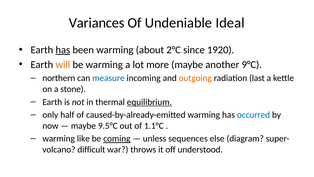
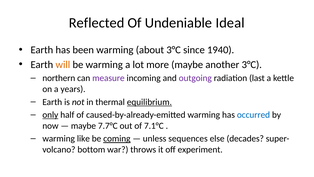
Variances: Variances -> Reflected
has at (63, 50) underline: present -> none
about 2°C: 2°C -> 3°C
1920: 1920 -> 1940
another 9°C: 9°C -> 3°C
measure colour: blue -> purple
outgoing colour: orange -> purple
stone: stone -> years
only underline: none -> present
9.5°C: 9.5°C -> 7.7°C
1.1°C: 1.1°C -> 7.1°C
diagram: diagram -> decades
difficult: difficult -> bottom
understood: understood -> experiment
